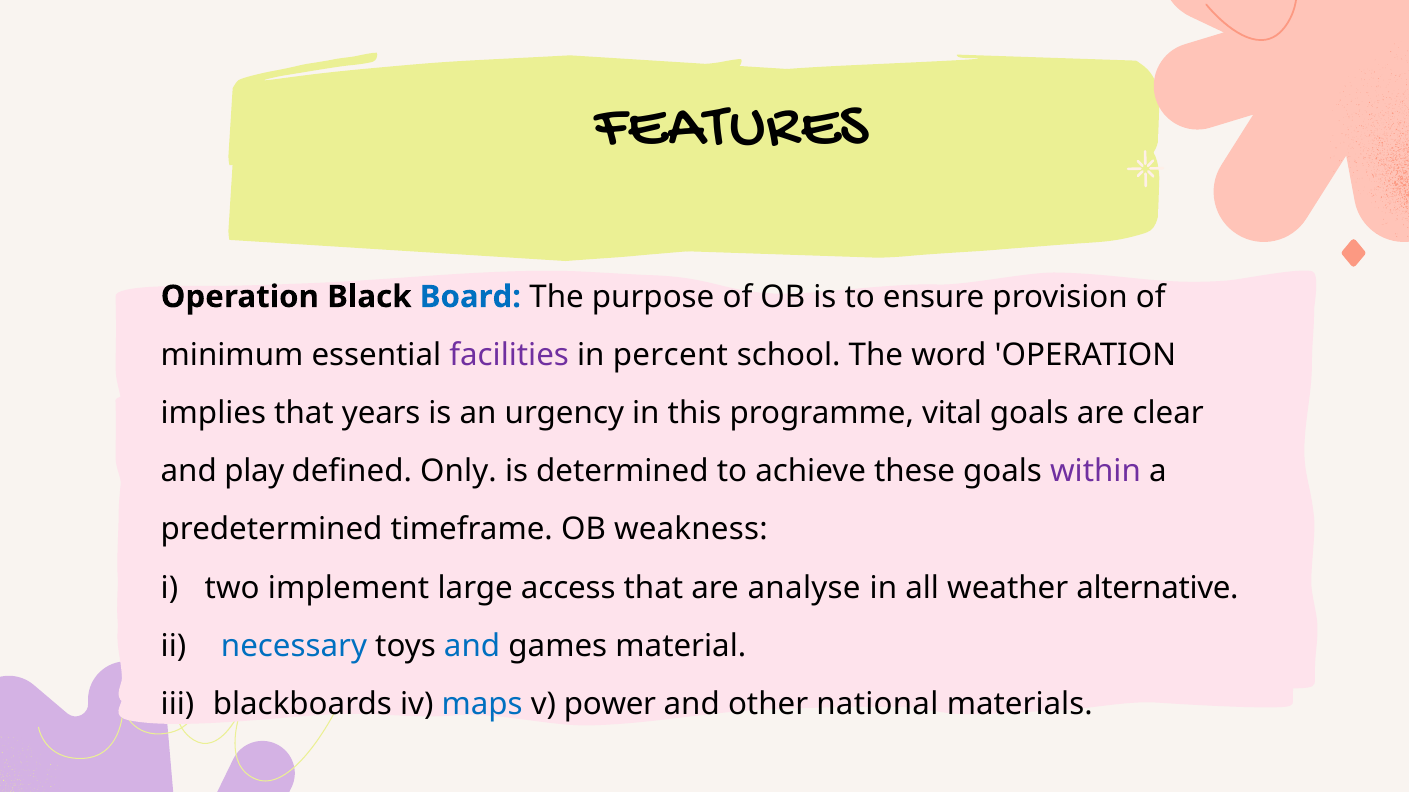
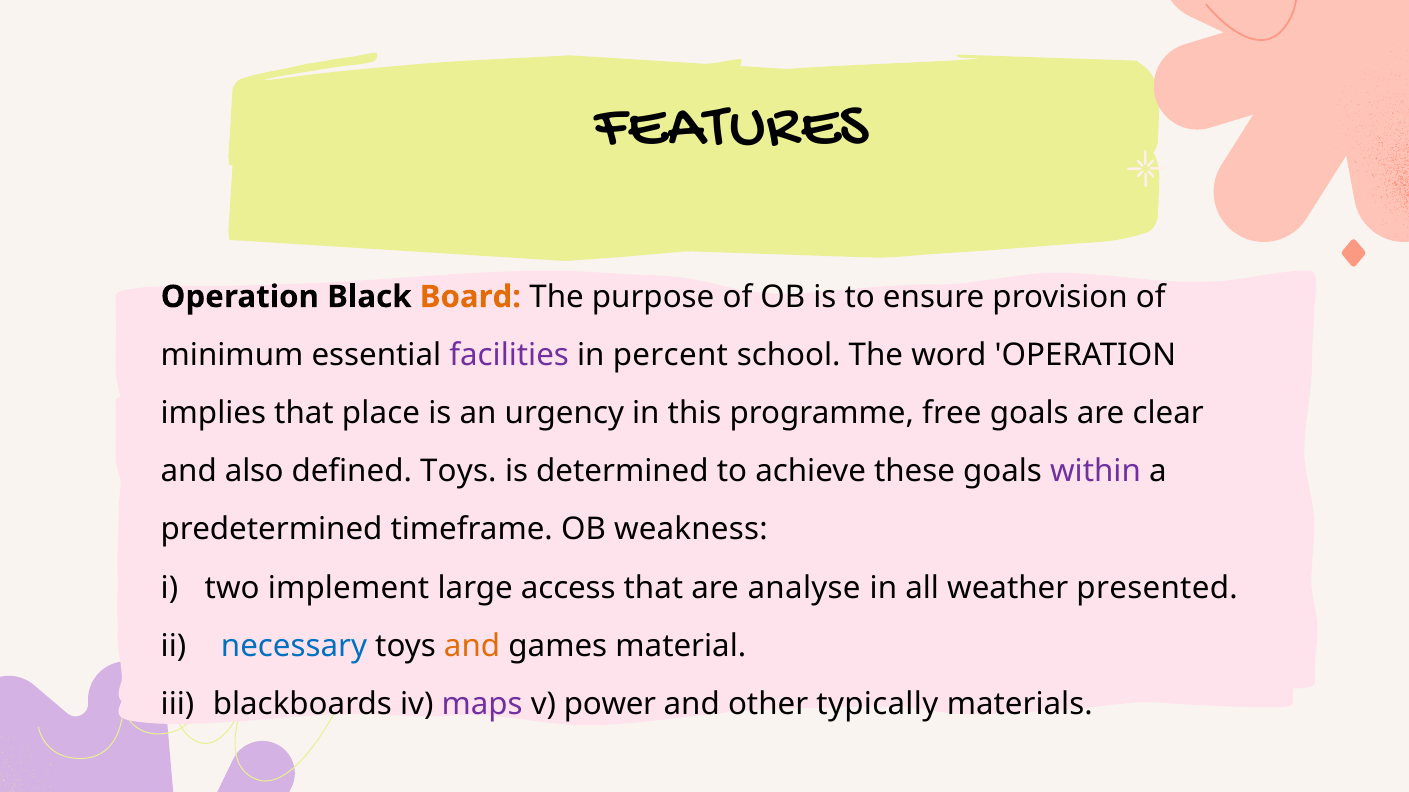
Board colour: blue -> orange
years: years -> place
vital: vital -> free
play: play -> also
defined Only: Only -> Toys
alternative: alternative -> presented
and at (472, 646) colour: blue -> orange
maps colour: blue -> purple
national: national -> typically
